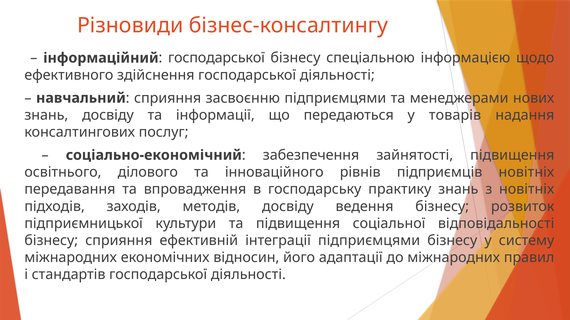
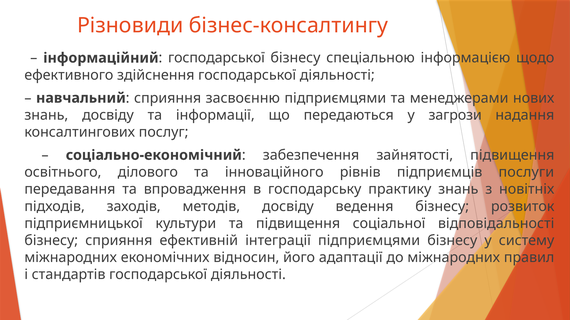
товарів: товарів -> загрози
підприємців новітніх: новітніх -> послуги
